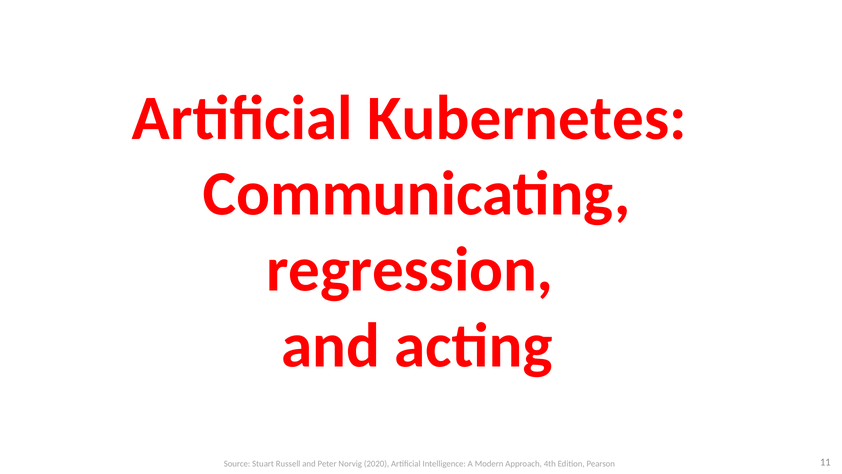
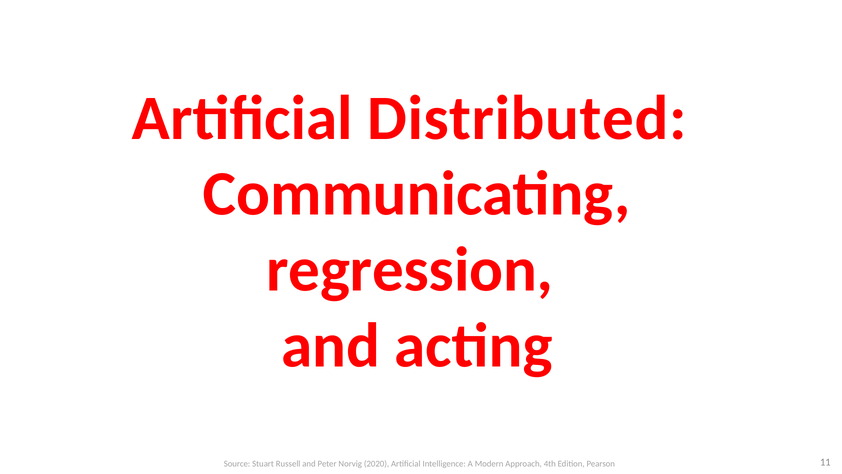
Kubernetes: Kubernetes -> Distributed
